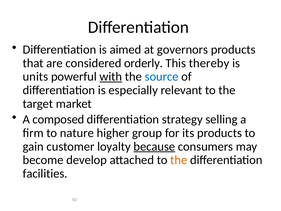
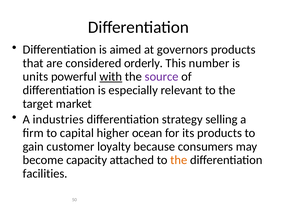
thereby: thereby -> number
source colour: blue -> purple
composed: composed -> industries
nature: nature -> capital
group: group -> ocean
because underline: present -> none
develop: develop -> capacity
